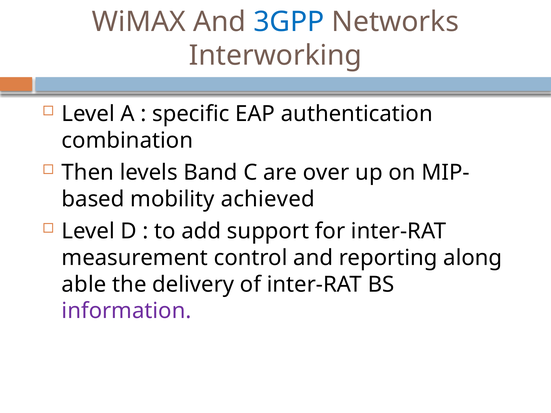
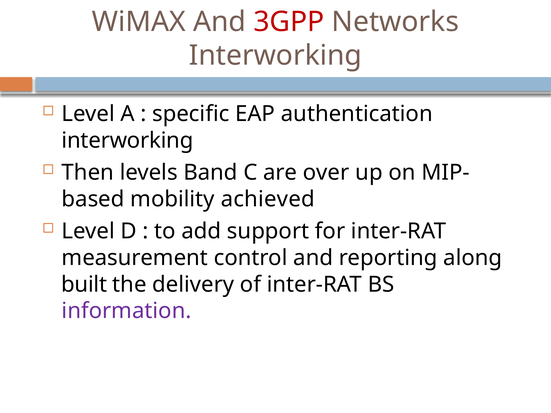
3GPP colour: blue -> red
combination at (127, 141): combination -> interworking
able: able -> built
